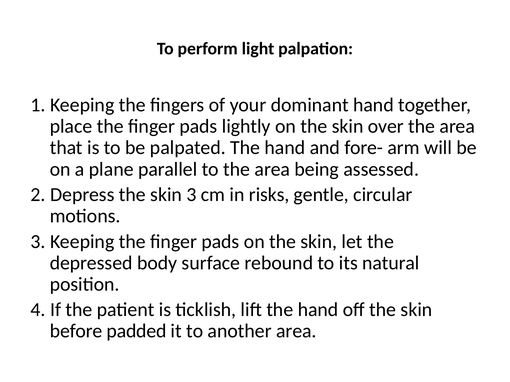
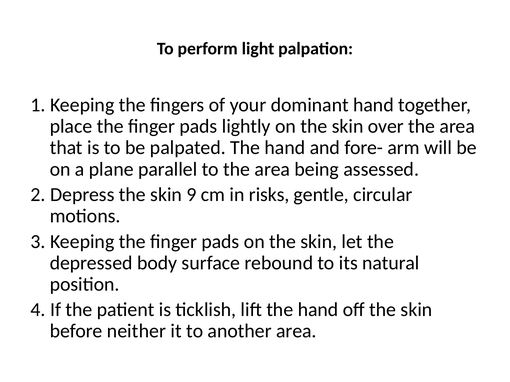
skin 3: 3 -> 9
padded: padded -> neither
